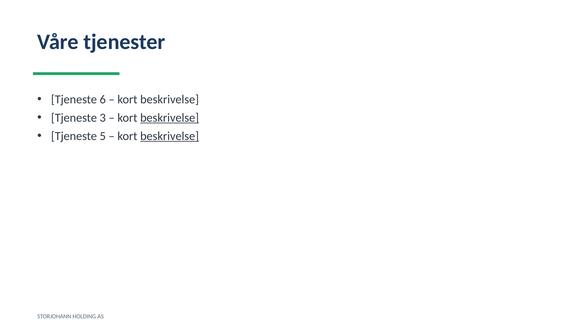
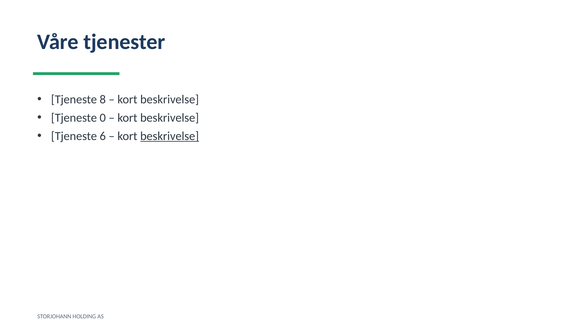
6: 6 -> 8
3: 3 -> 0
beskrivelse at (170, 118) underline: present -> none
5: 5 -> 6
